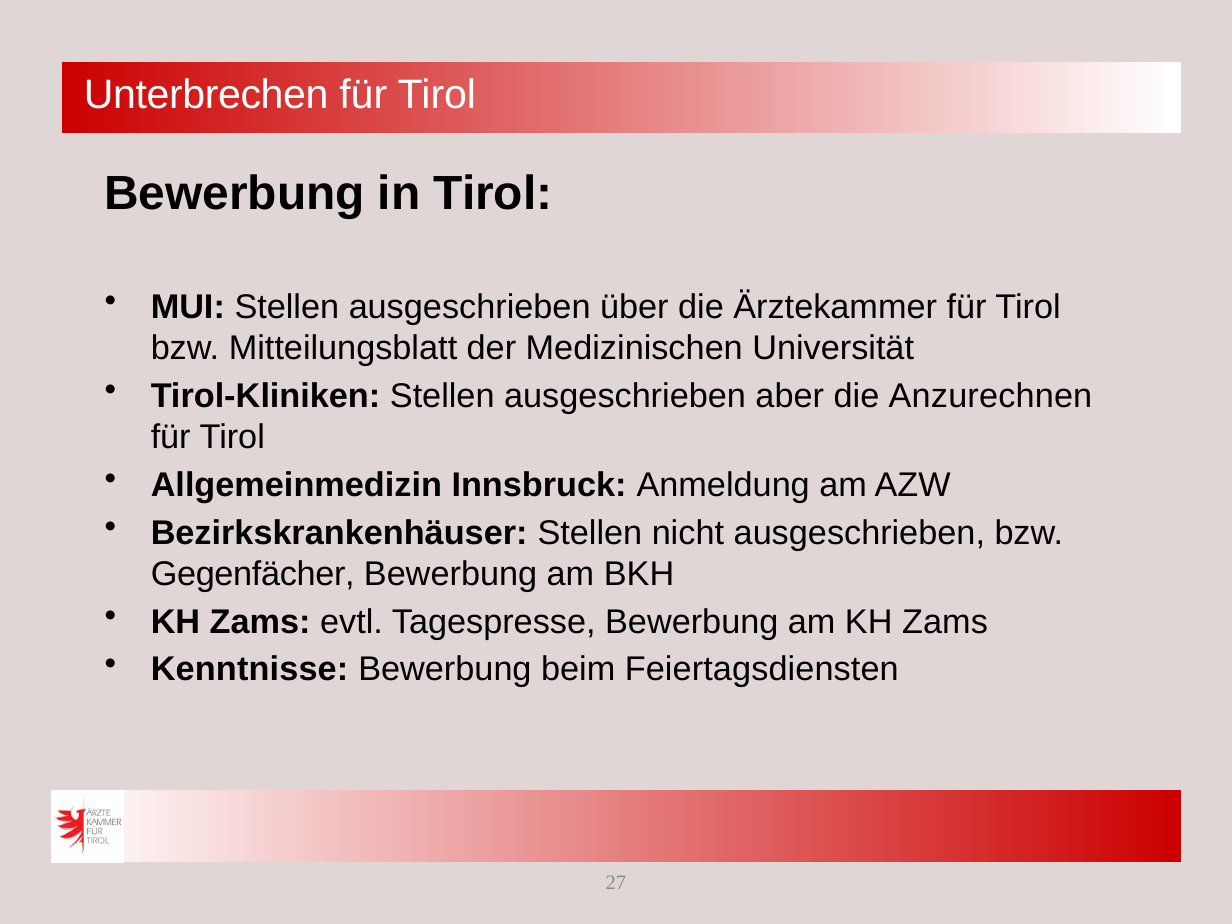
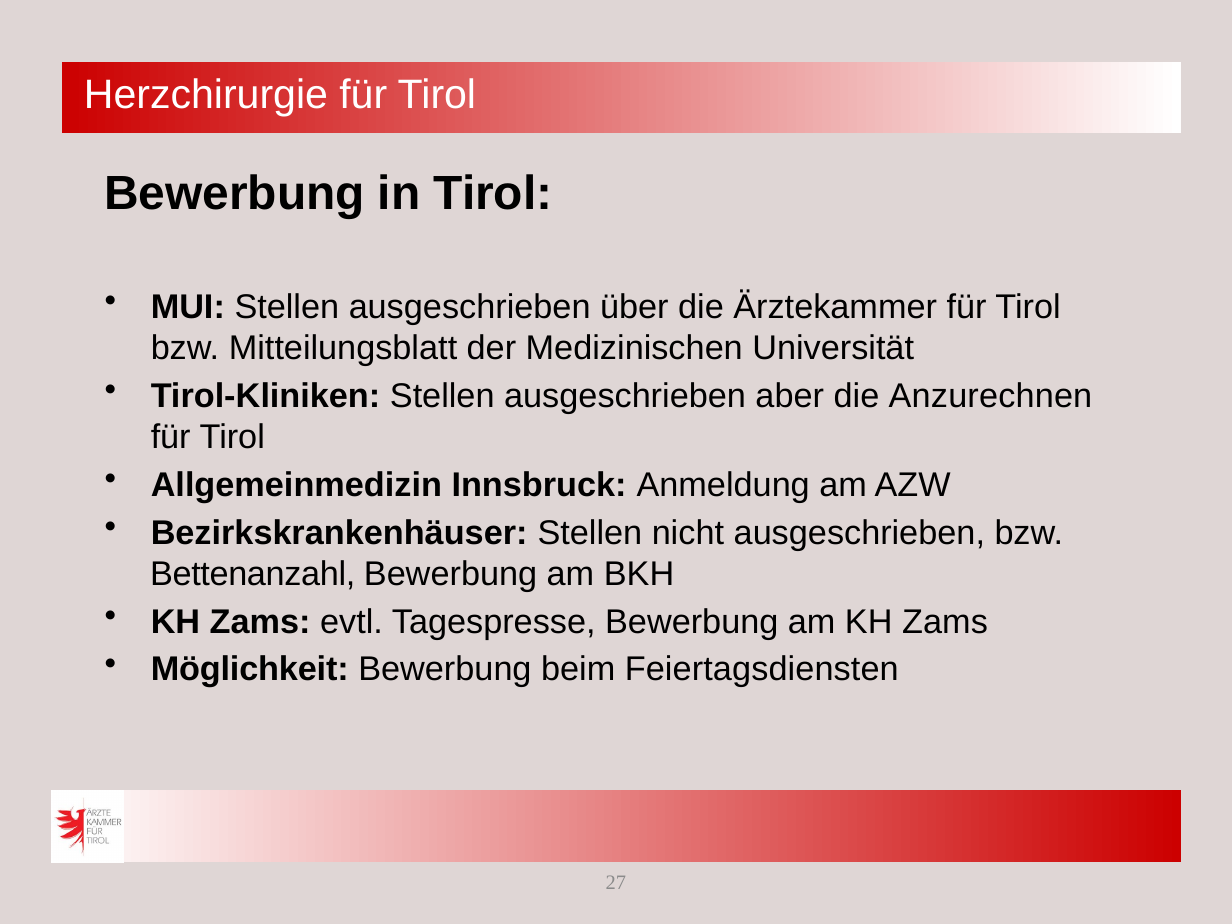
Unterbrechen: Unterbrechen -> Herzchirurgie
Gegenfächer: Gegenfächer -> Bettenanzahl
Kenntnisse: Kenntnisse -> Möglichkeit
